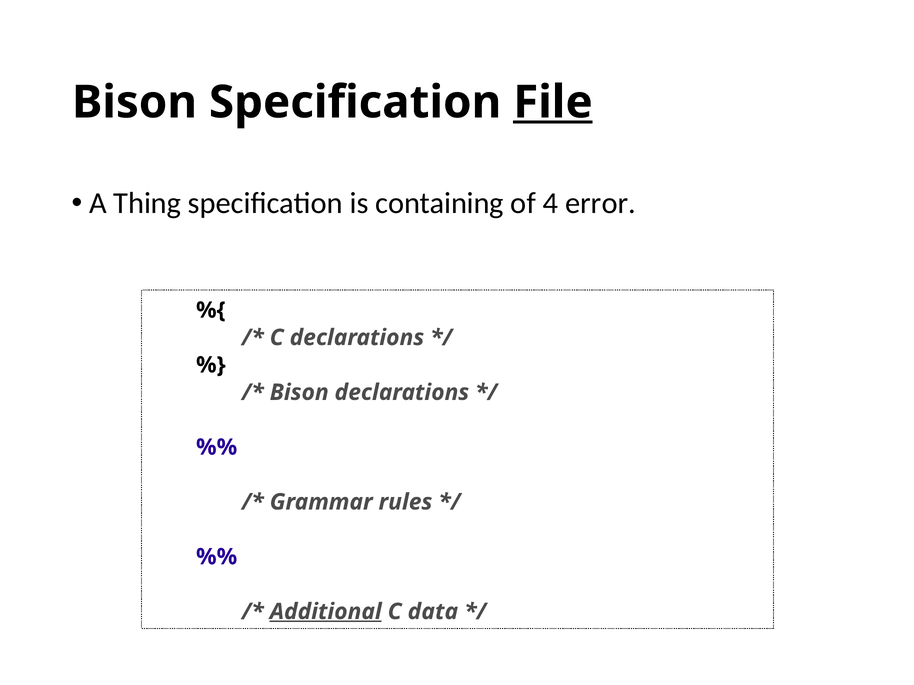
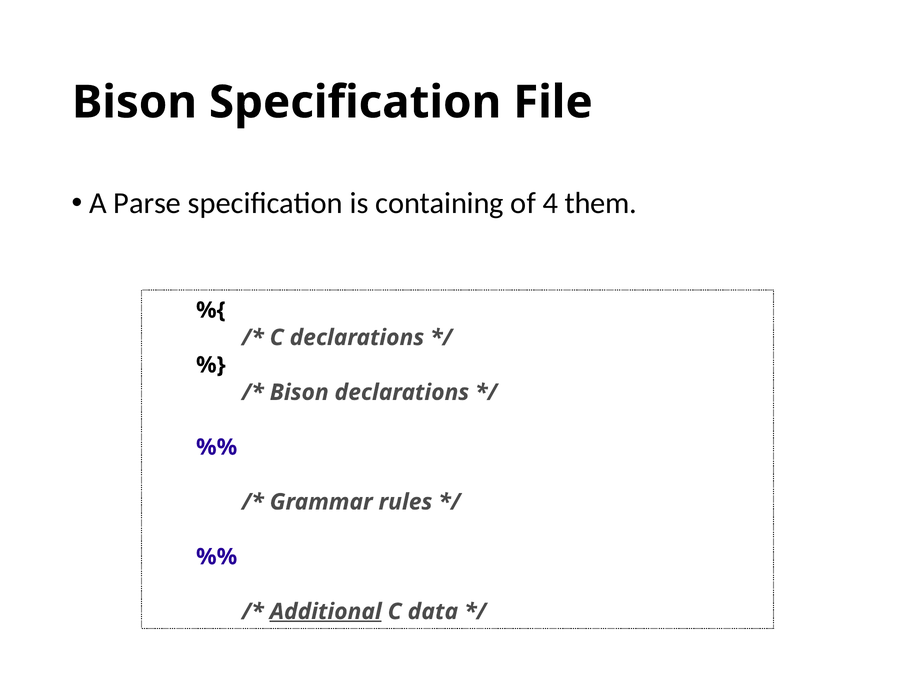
File underline: present -> none
Thing: Thing -> Parse
error: error -> them
